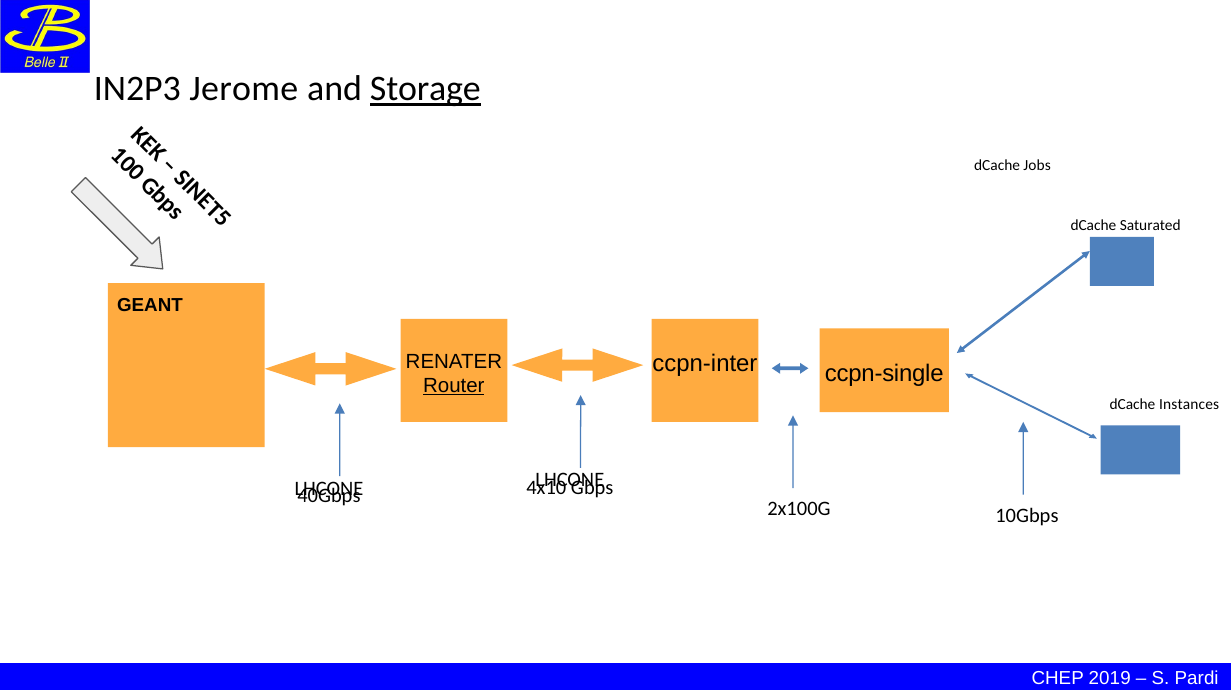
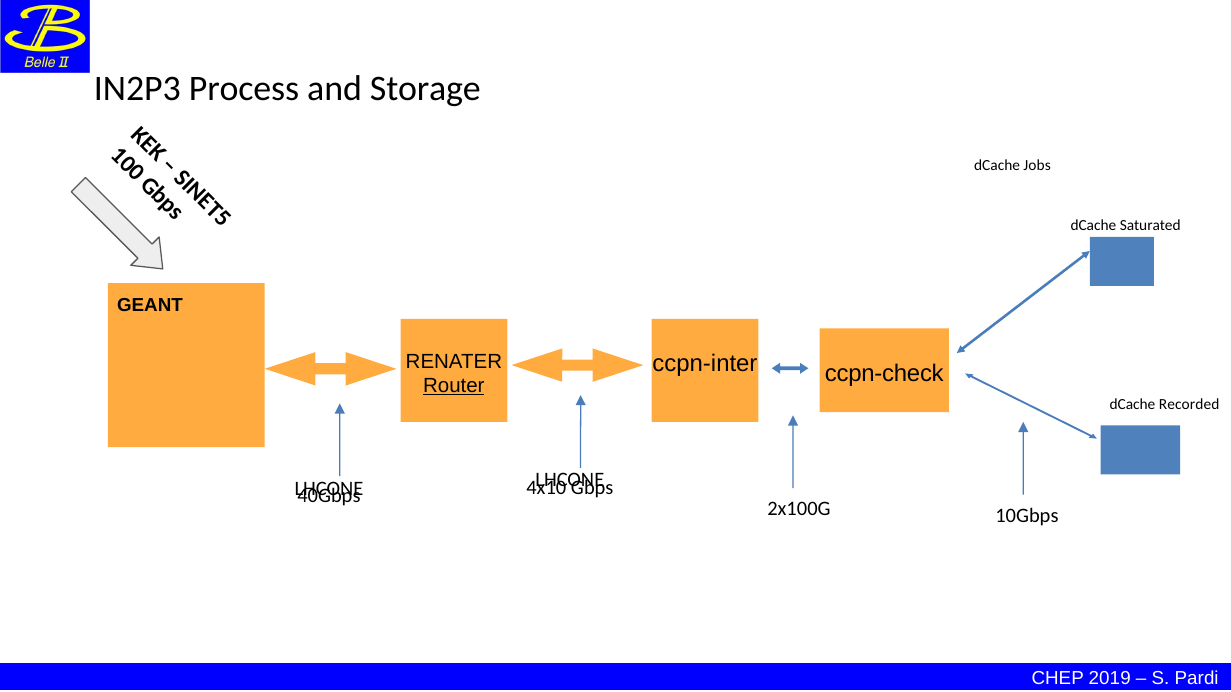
Jerome: Jerome -> Process
Storage underline: present -> none
ccpn-single: ccpn-single -> ccpn-check
Instances: Instances -> Recorded
